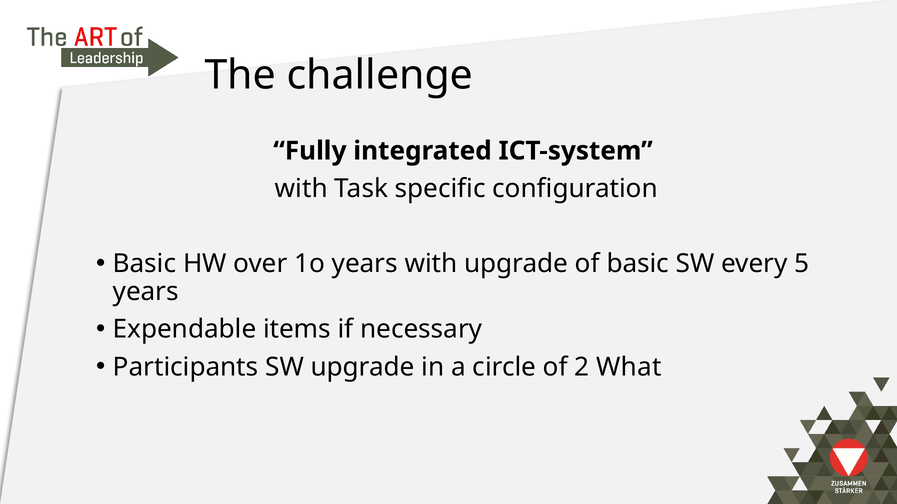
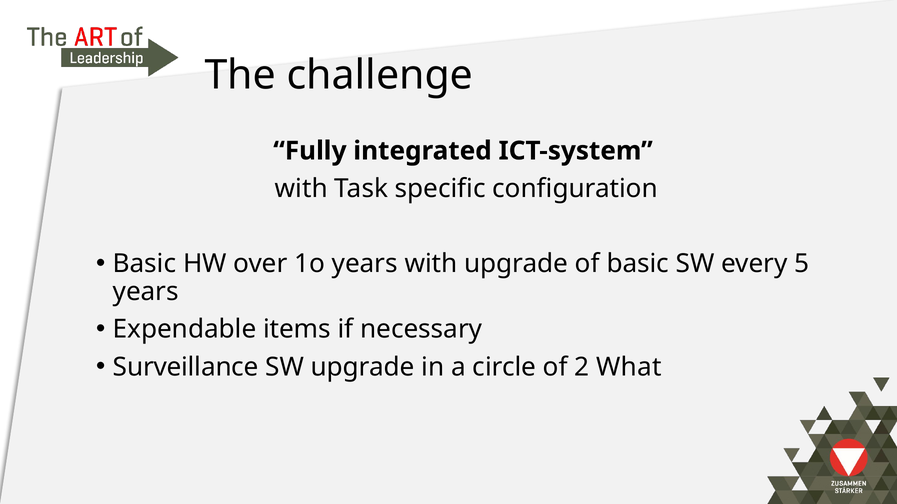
Participants: Participants -> Surveillance
